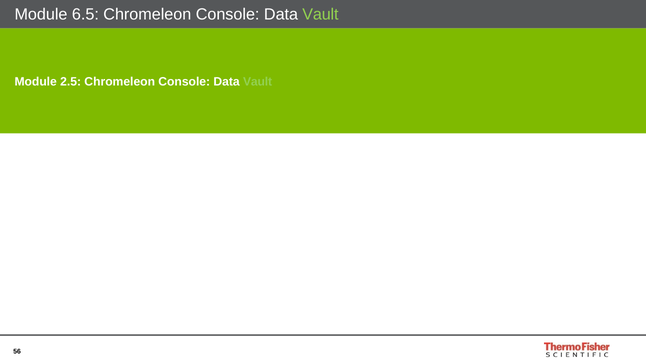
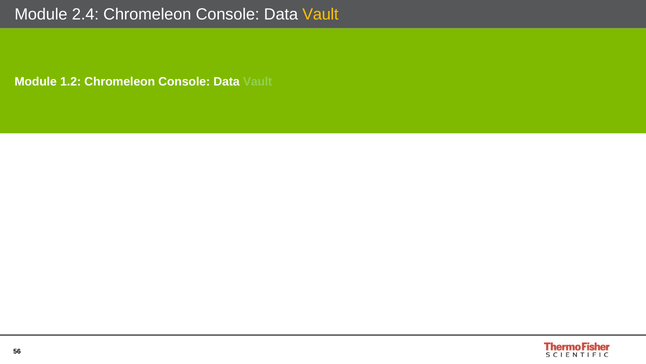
6.5: 6.5 -> 2.4
Vault at (320, 14) colour: light green -> yellow
2.5: 2.5 -> 1.2
